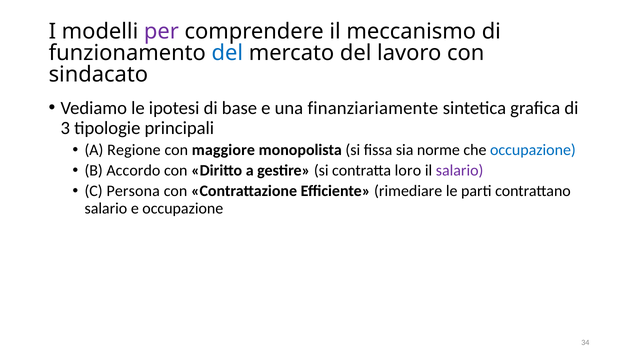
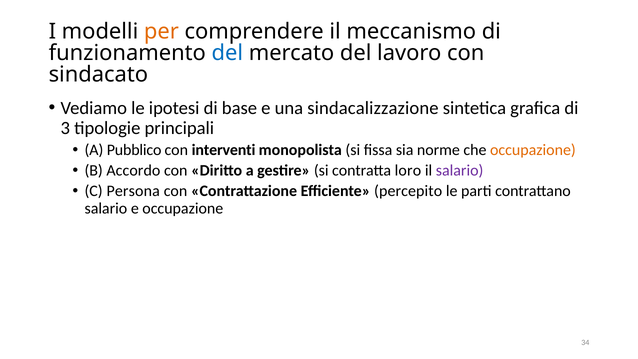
per colour: purple -> orange
finanziariamente: finanziariamente -> sindacalizzazione
Regione: Regione -> Pubblico
maggiore: maggiore -> interventi
occupazione at (533, 150) colour: blue -> orange
rimediare: rimediare -> percepito
